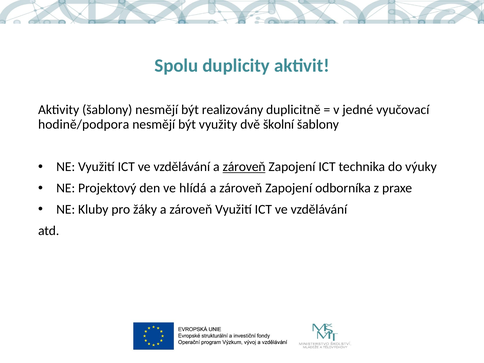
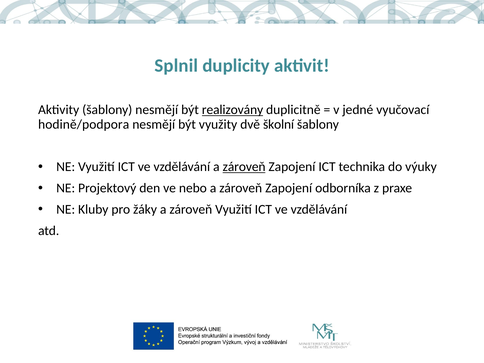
Spolu: Spolu -> Splnil
realizovány underline: none -> present
hlídá: hlídá -> nebo
